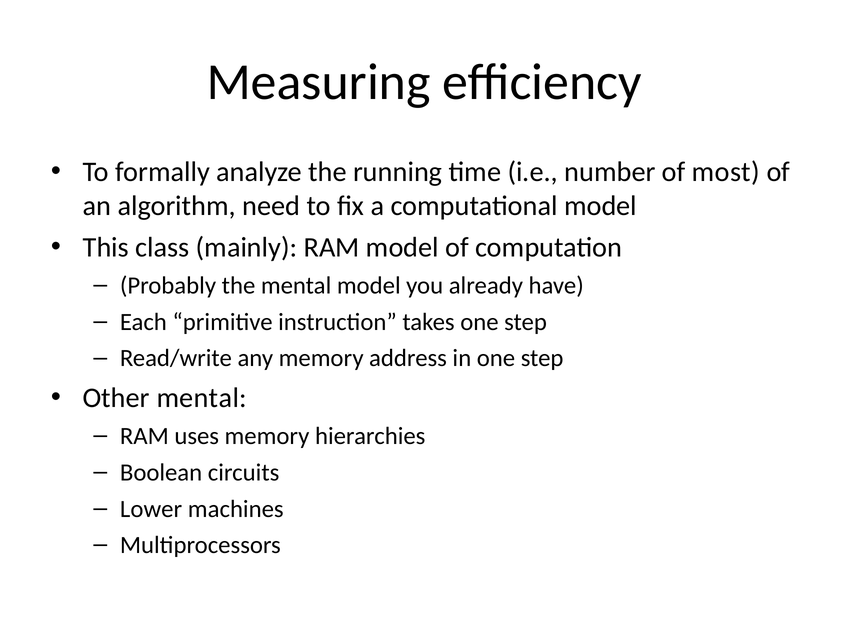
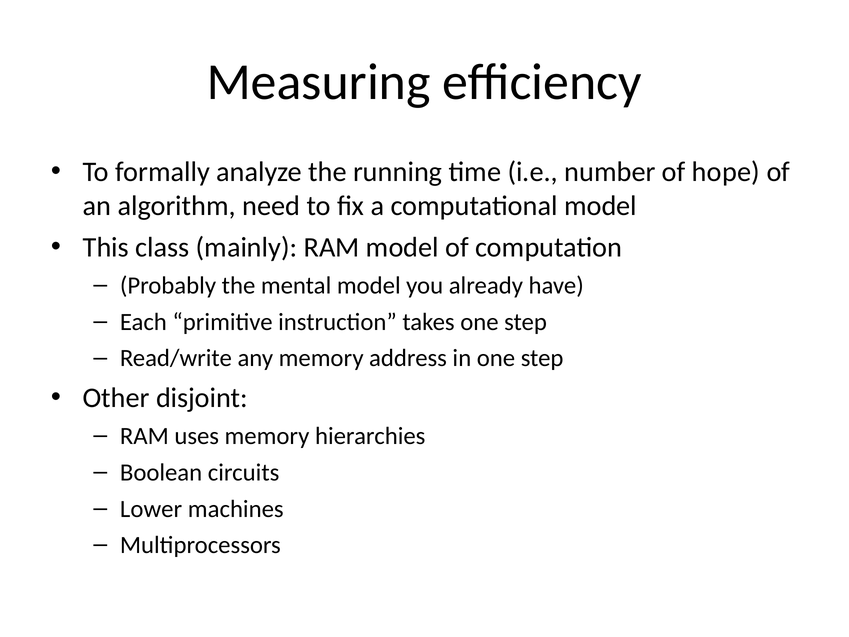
most: most -> hope
Other mental: mental -> disjoint
